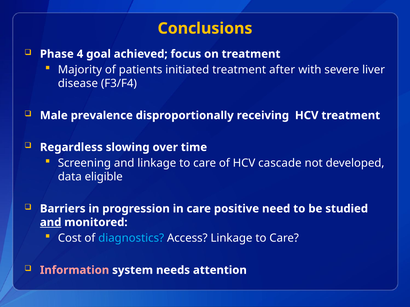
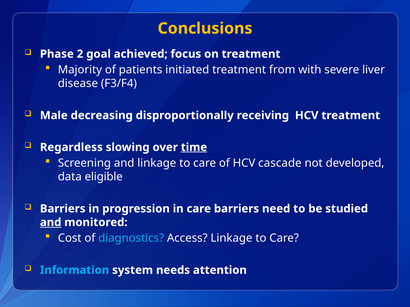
4: 4 -> 2
after: after -> from
prevalence: prevalence -> decreasing
time underline: none -> present
care positive: positive -> barriers
Information colour: pink -> light blue
